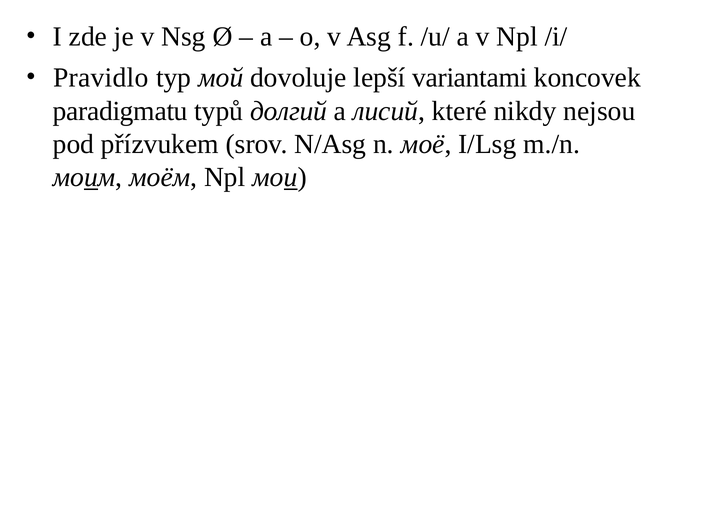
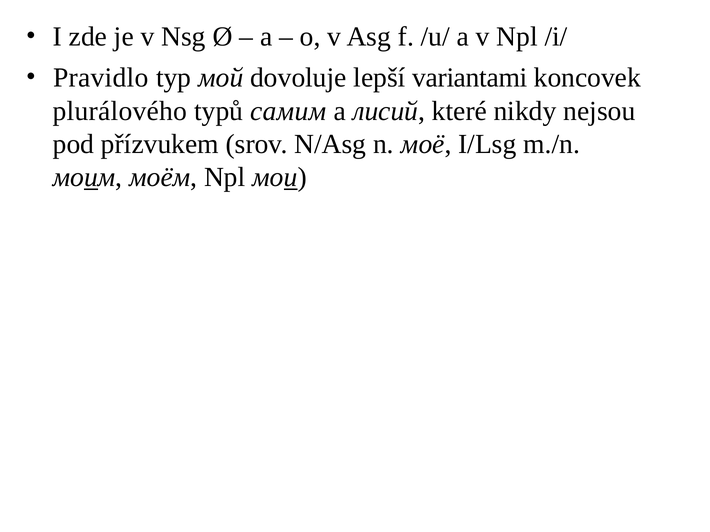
paradigmatu: paradigmatu -> plurálového
долгий: долгий -> самим
